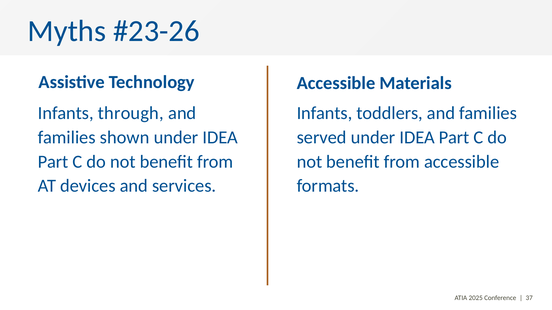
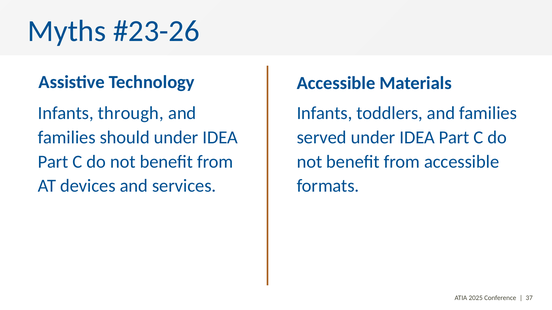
shown: shown -> should
